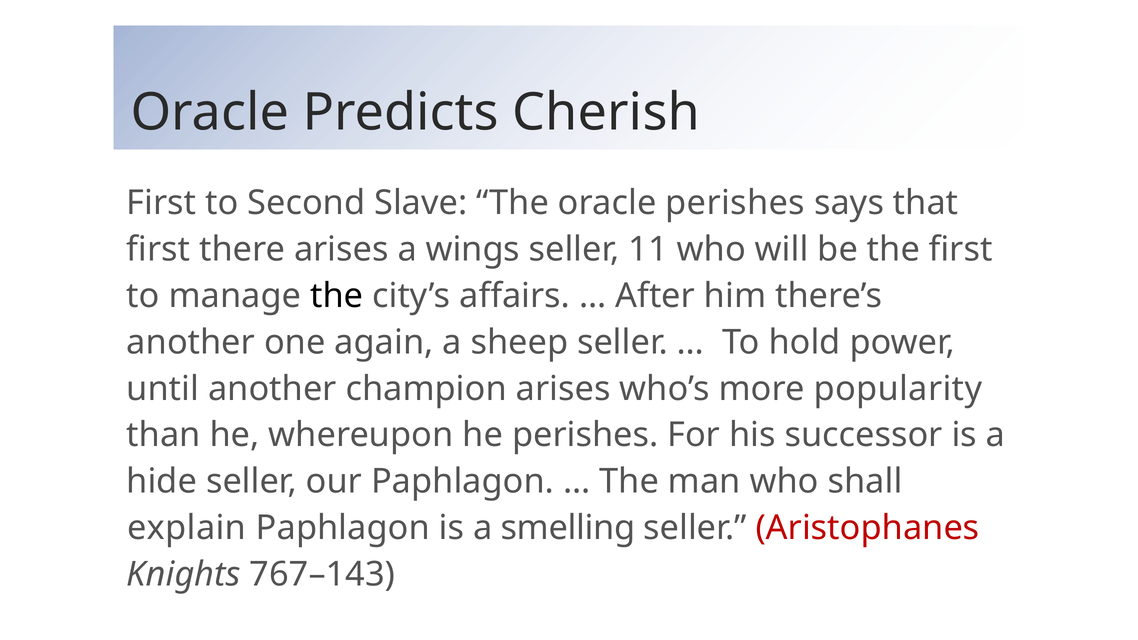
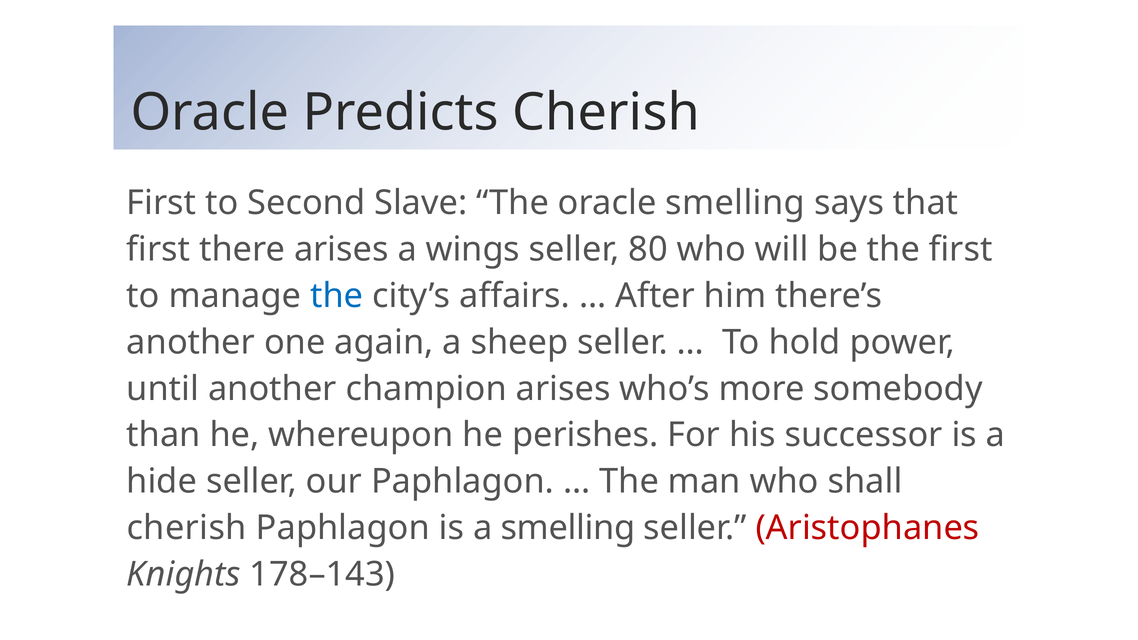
oracle perishes: perishes -> smelling
11: 11 -> 80
the at (337, 296) colour: black -> blue
popularity: popularity -> somebody
explain at (187, 528): explain -> cherish
767–143: 767–143 -> 178–143
